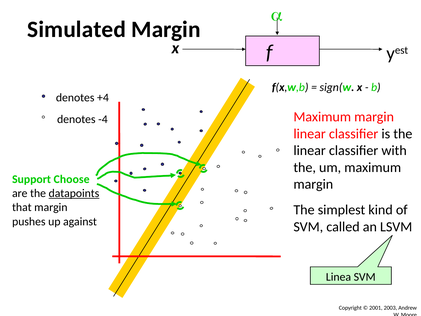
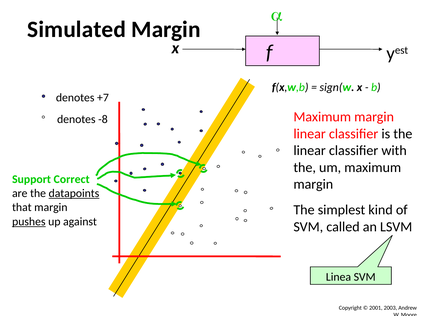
+4: +4 -> +7
-4: -4 -> -8
Choose: Choose -> Correct
pushes underline: none -> present
